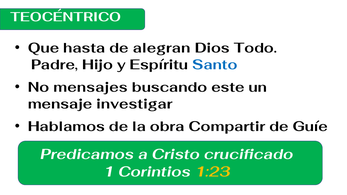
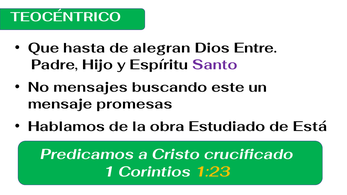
Todo: Todo -> Entre
Santo colour: blue -> purple
investigar: investigar -> promesas
Compartir: Compartir -> Estudiado
Guíe: Guíe -> Está
